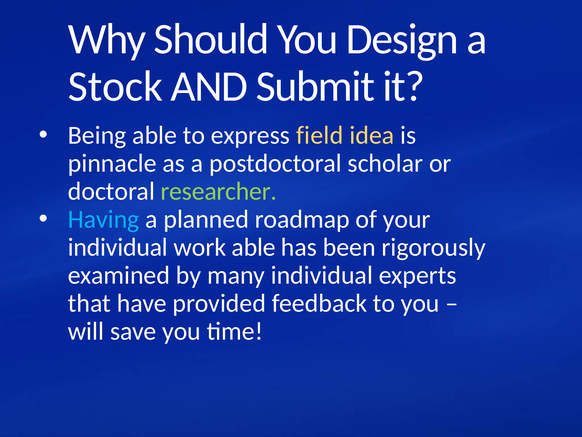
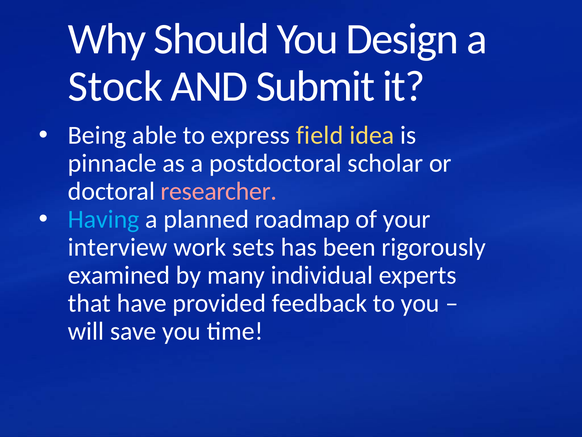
researcher colour: light green -> pink
individual at (118, 247): individual -> interview
work able: able -> sets
